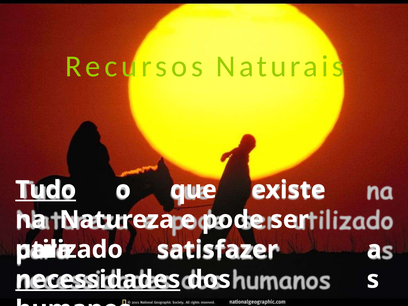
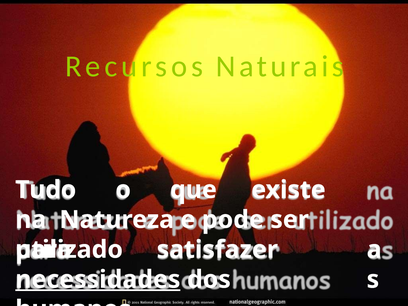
Tudo underline: present -> none
